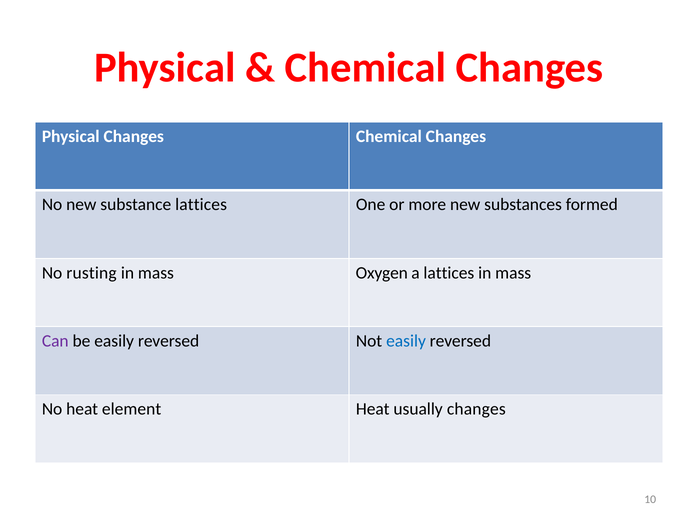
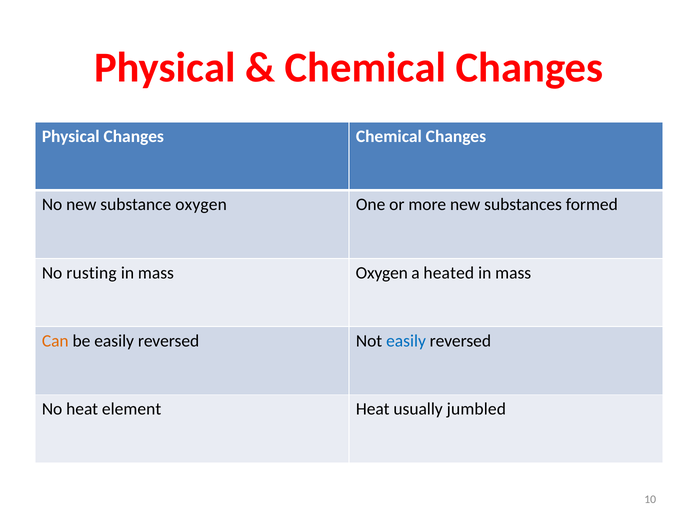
substance lattices: lattices -> oxygen
a lattices: lattices -> heated
Can colour: purple -> orange
usually changes: changes -> jumbled
